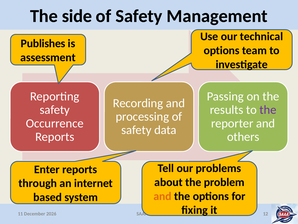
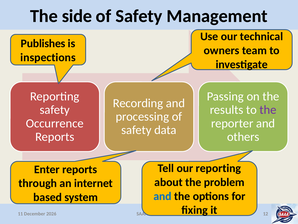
options at (222, 50): options -> owners
assessment: assessment -> inspections
our problems: problems -> reporting
and at (162, 196) colour: orange -> blue
